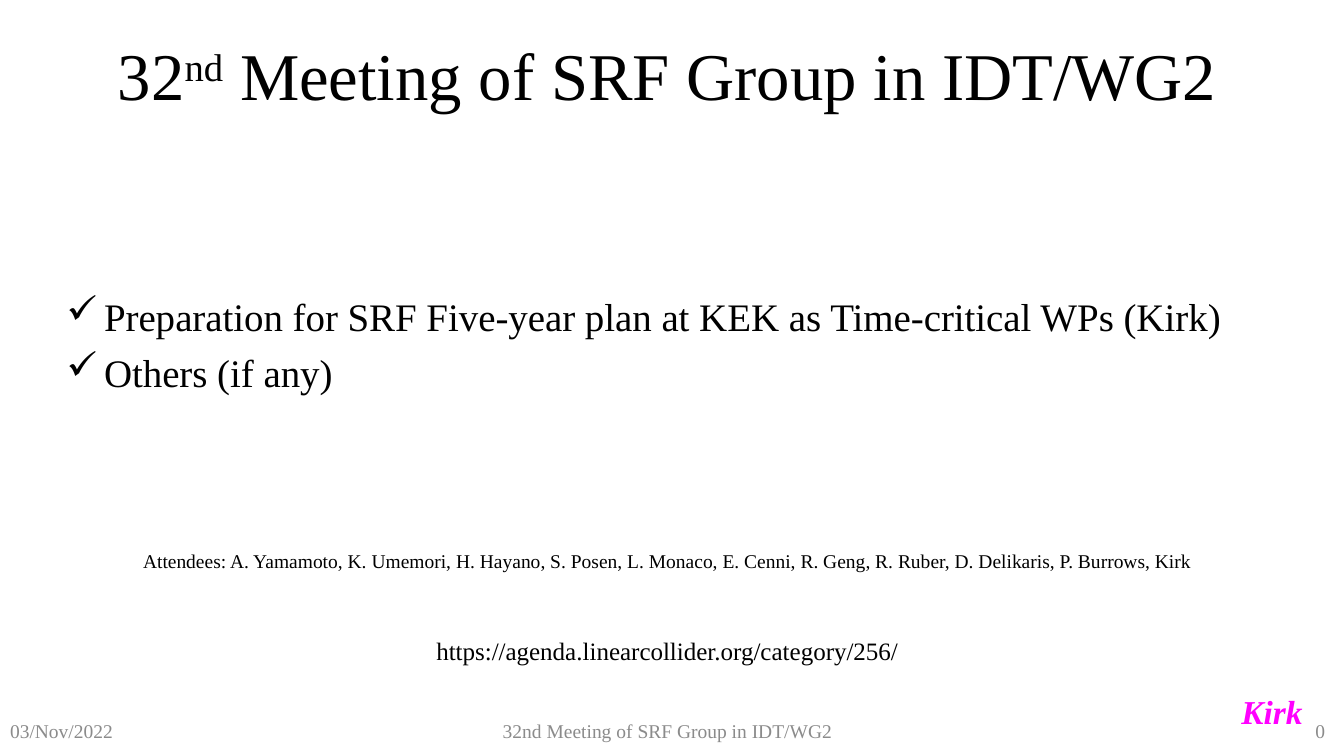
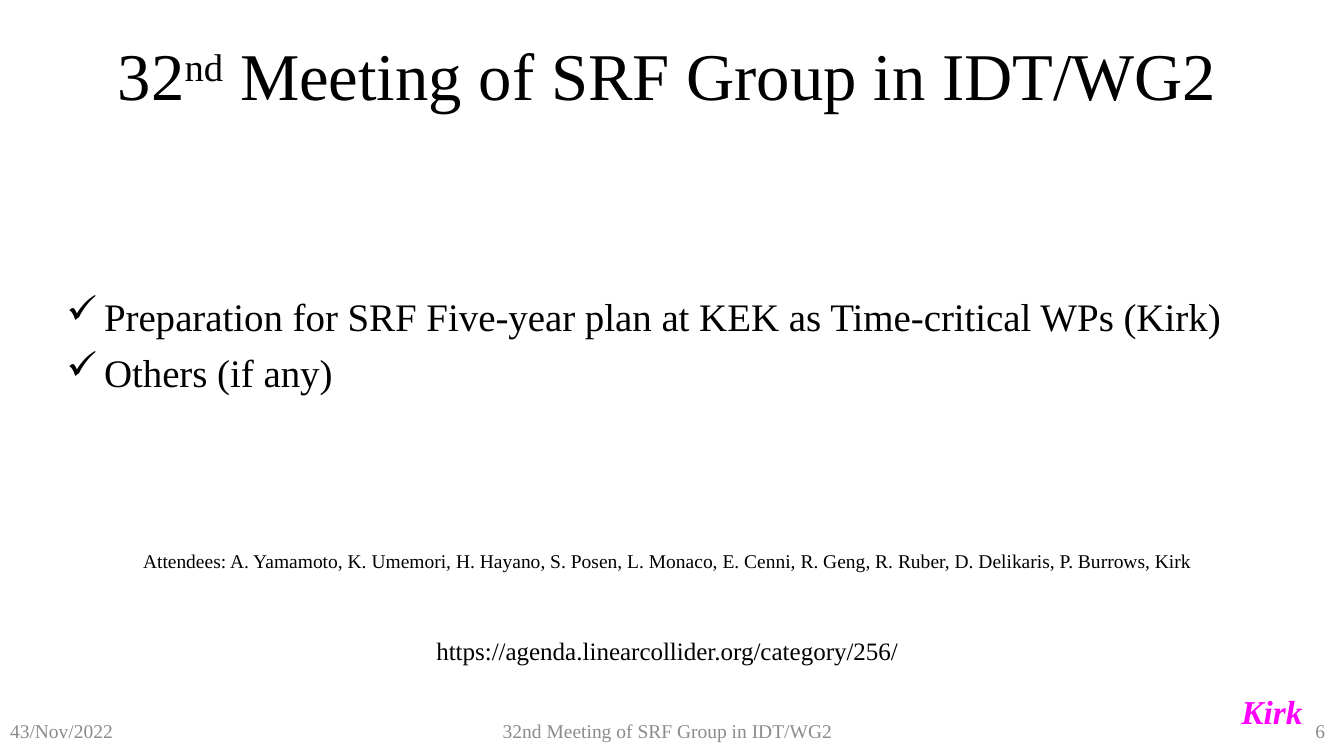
03/Nov/2022: 03/Nov/2022 -> 43/Nov/2022
0: 0 -> 6
